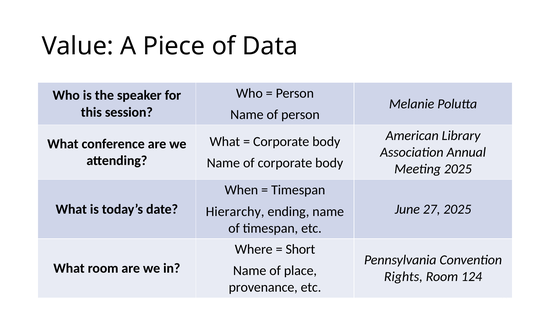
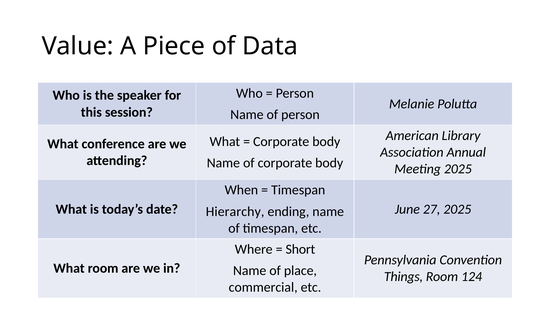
Rights: Rights -> Things
provenance: provenance -> commercial
